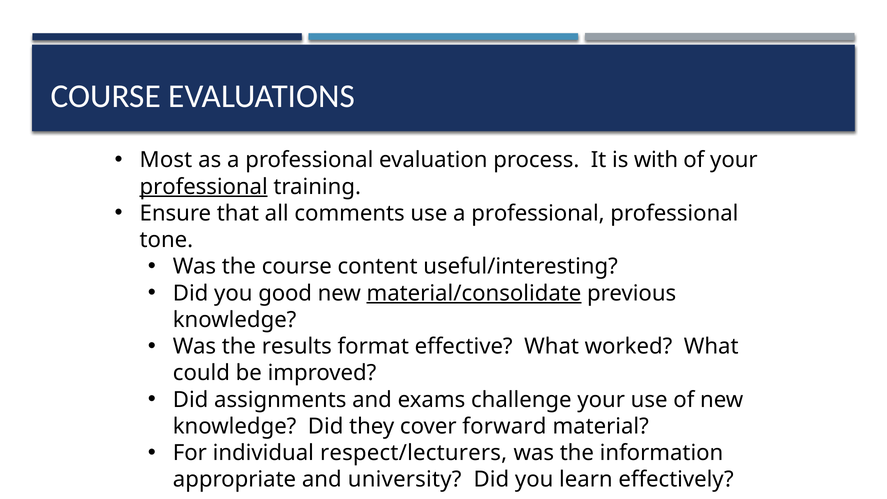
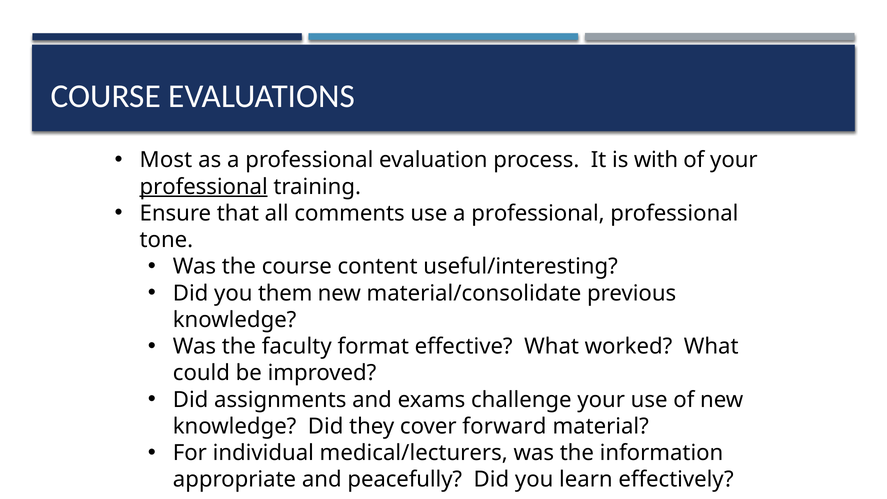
good: good -> them
material/consolidate underline: present -> none
results: results -> faculty
respect/lecturers: respect/lecturers -> medical/lecturers
university: university -> peacefully
